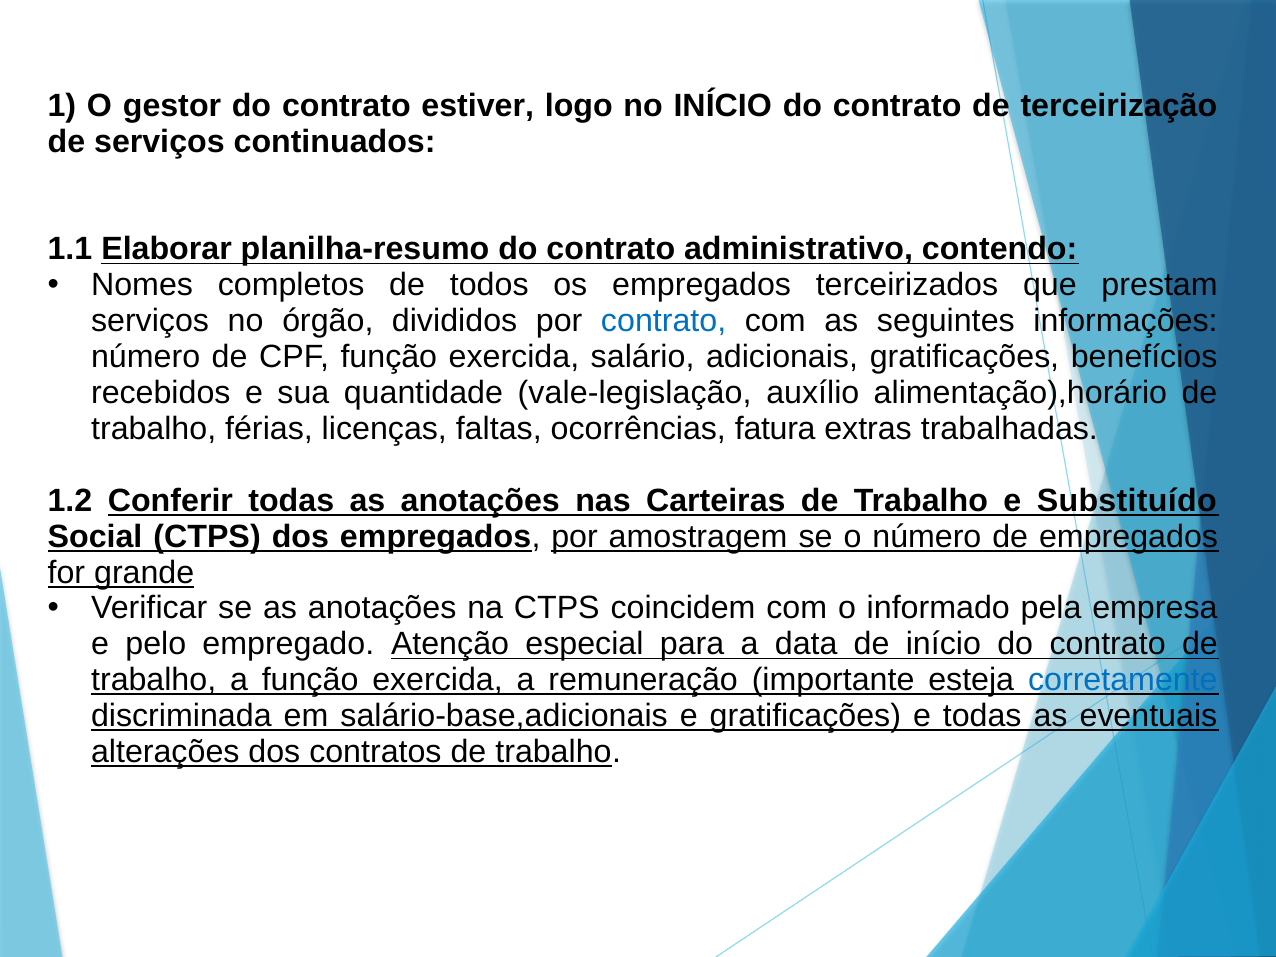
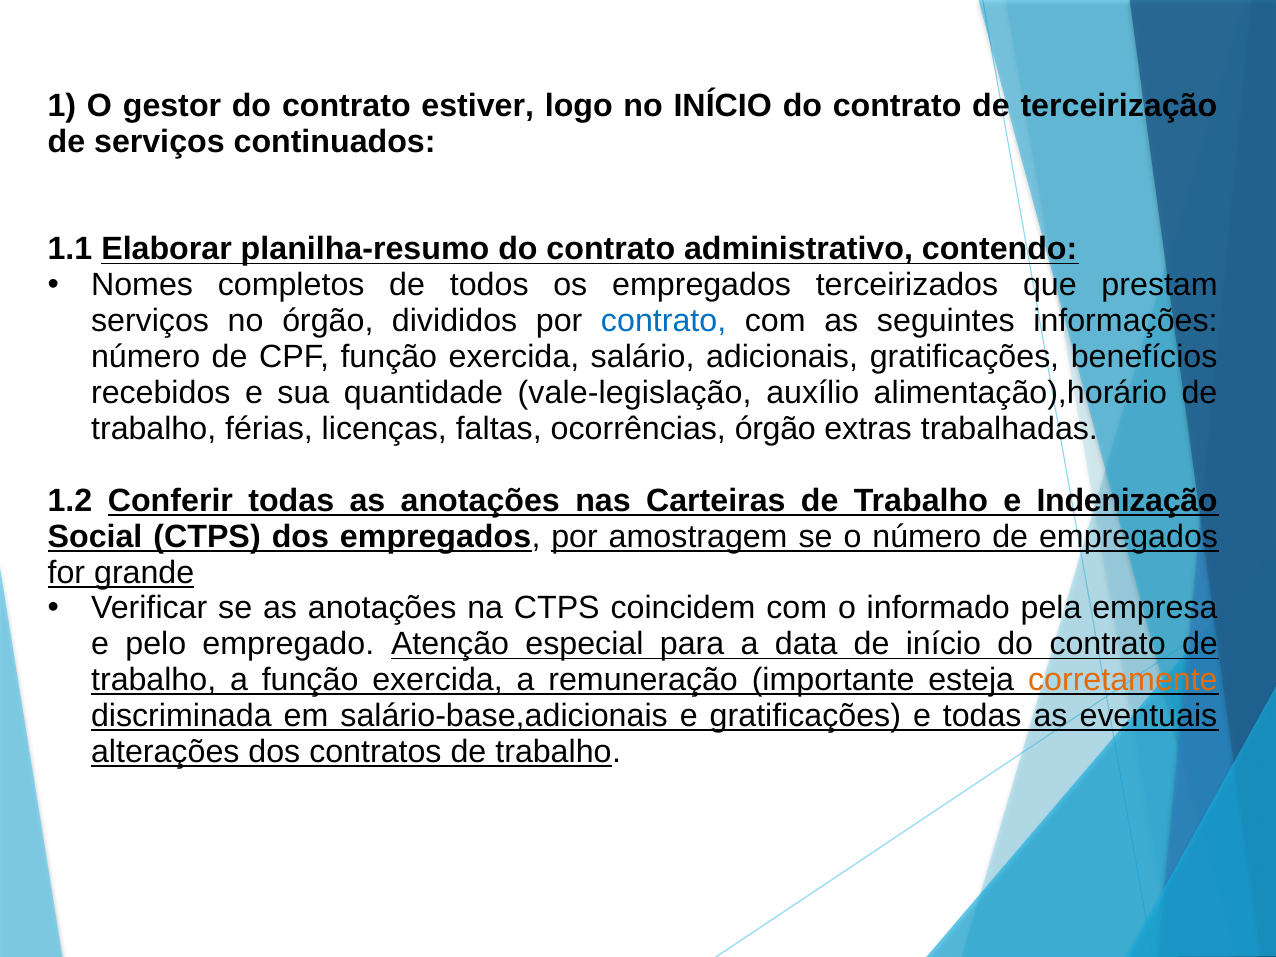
ocorrências fatura: fatura -> órgão
Substituído: Substituído -> Indenização
corretamente colour: blue -> orange
